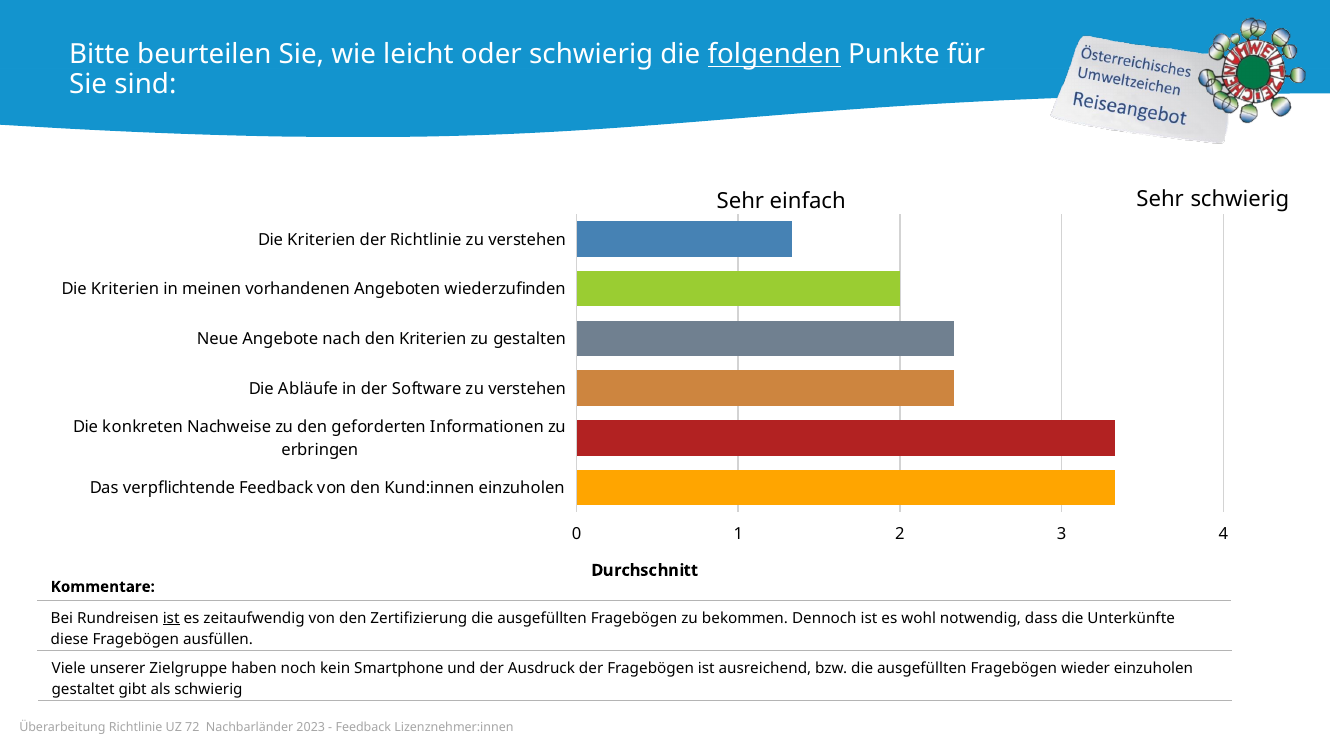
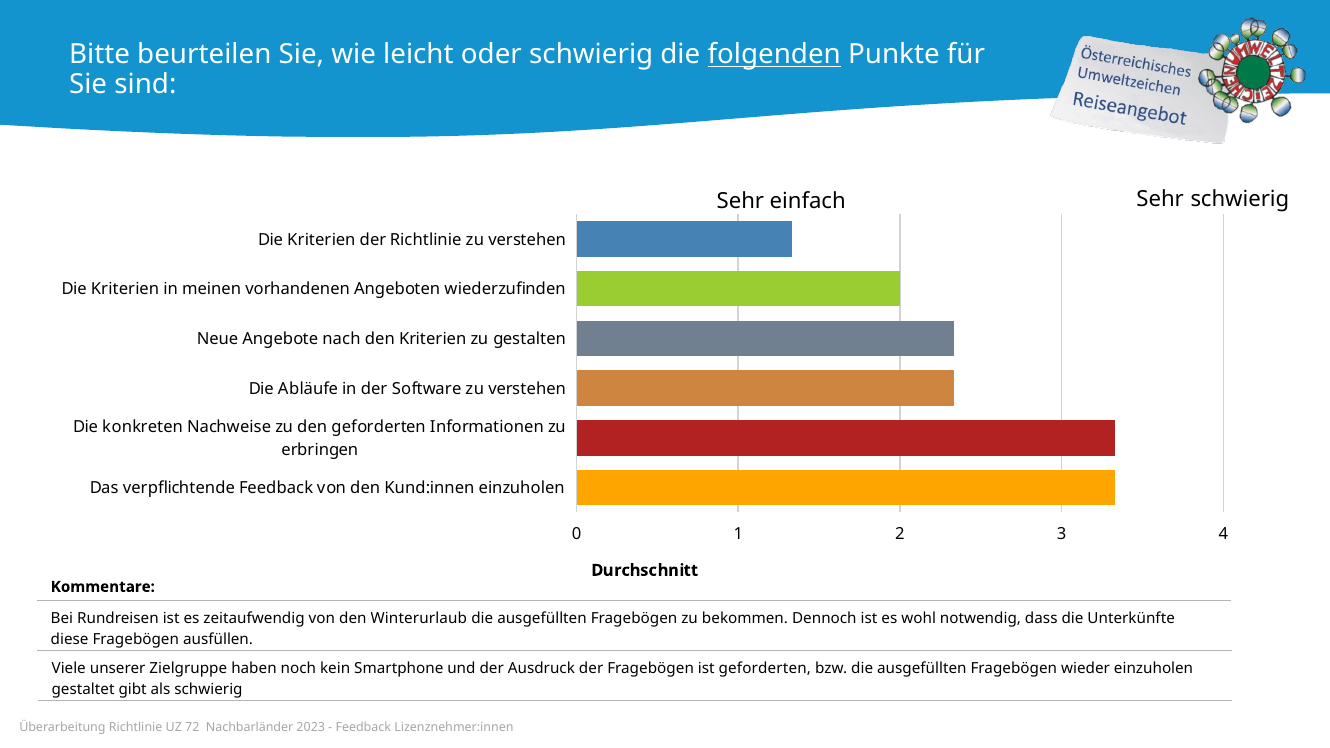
ist at (171, 618) underline: present -> none
Zertifizierung: Zertifizierung -> Winterurlaub
ist ausreichend: ausreichend -> geforderten
